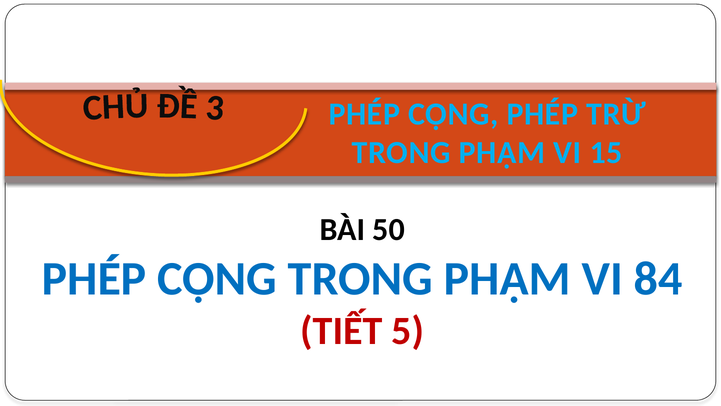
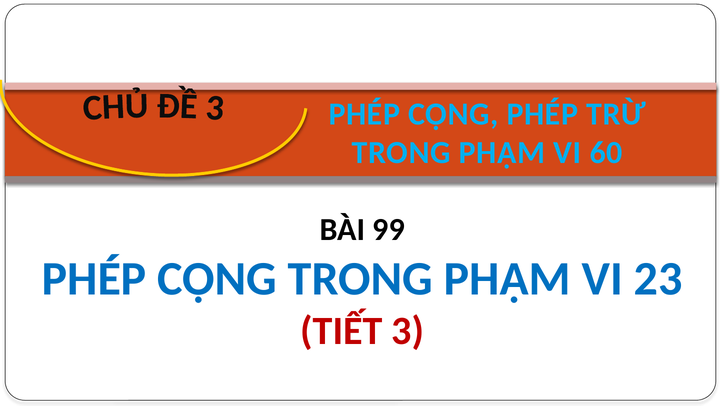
15: 15 -> 60
50: 50 -> 99
84: 84 -> 23
5: 5 -> 3
